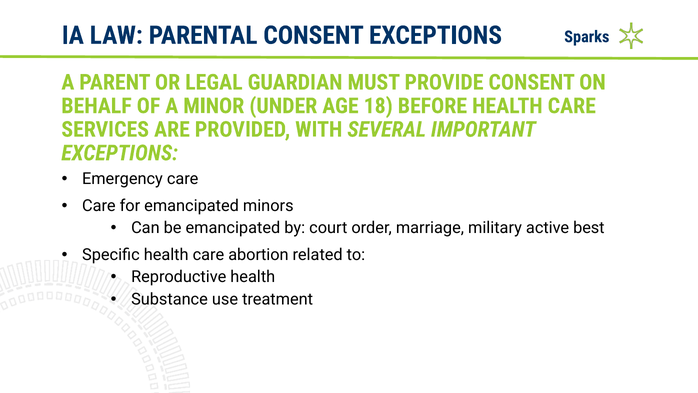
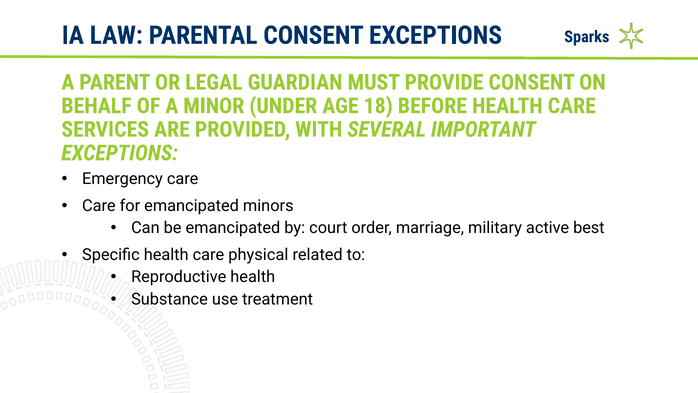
abortion: abortion -> physical
